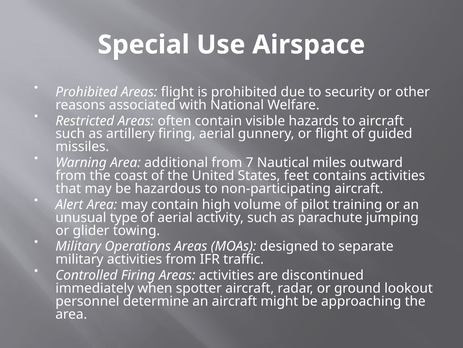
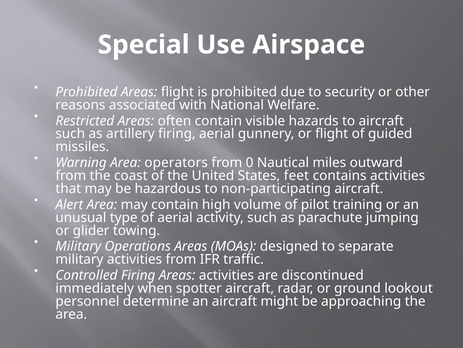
additional: additional -> operators
7: 7 -> 0
